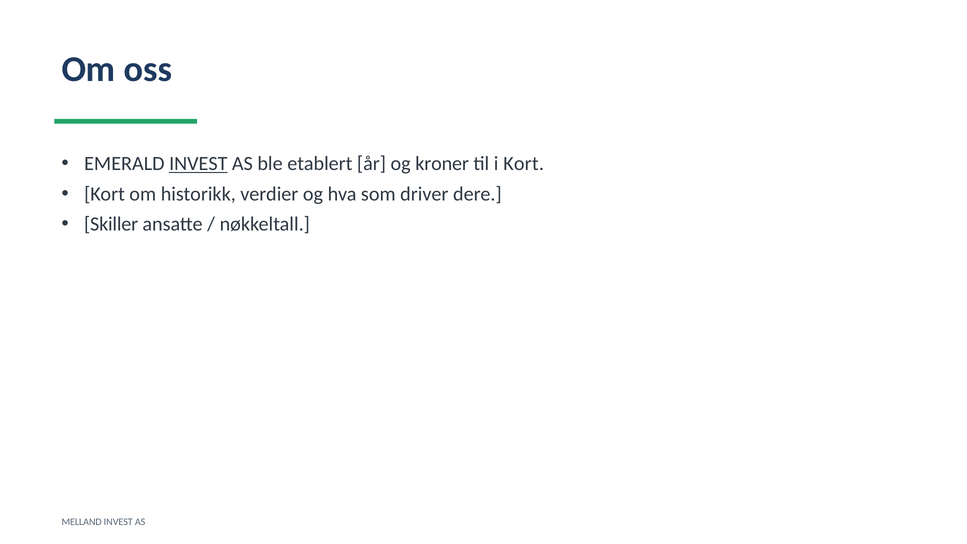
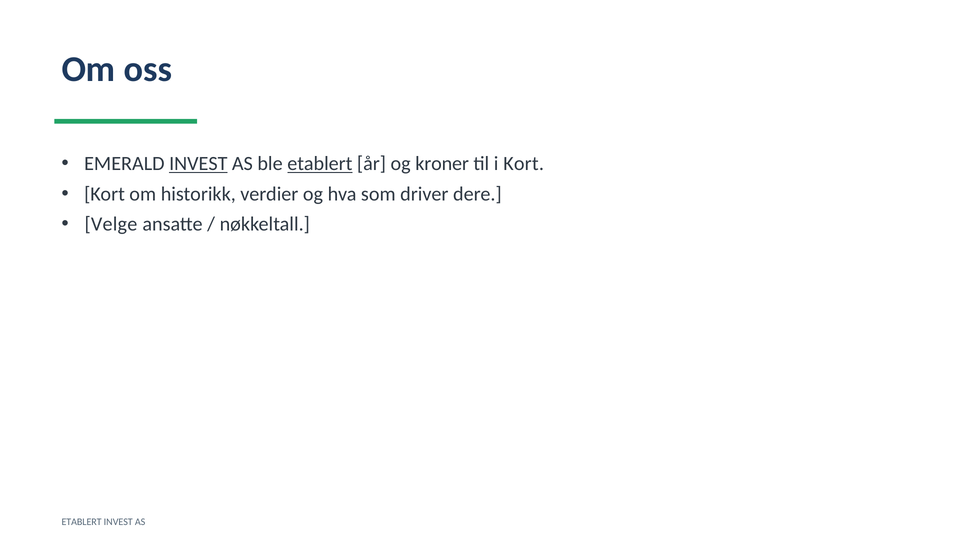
etablert at (320, 164) underline: none -> present
Skiller: Skiller -> Velge
MELLAND at (82, 522): MELLAND -> ETABLERT
